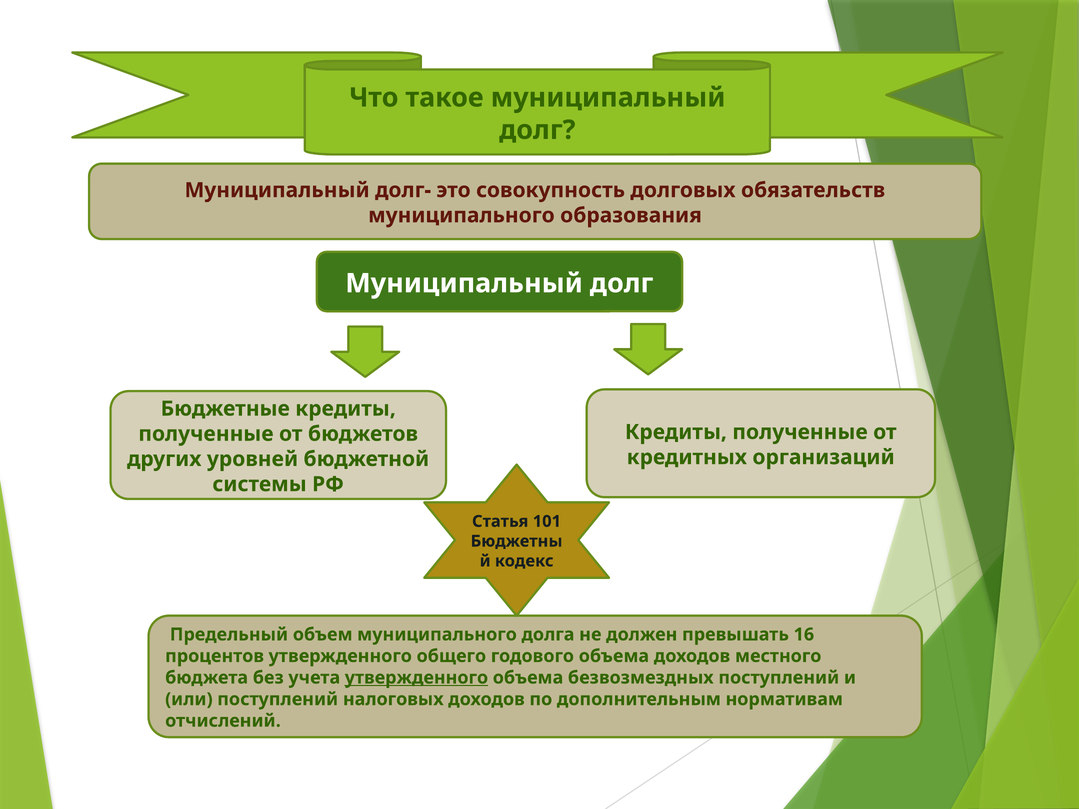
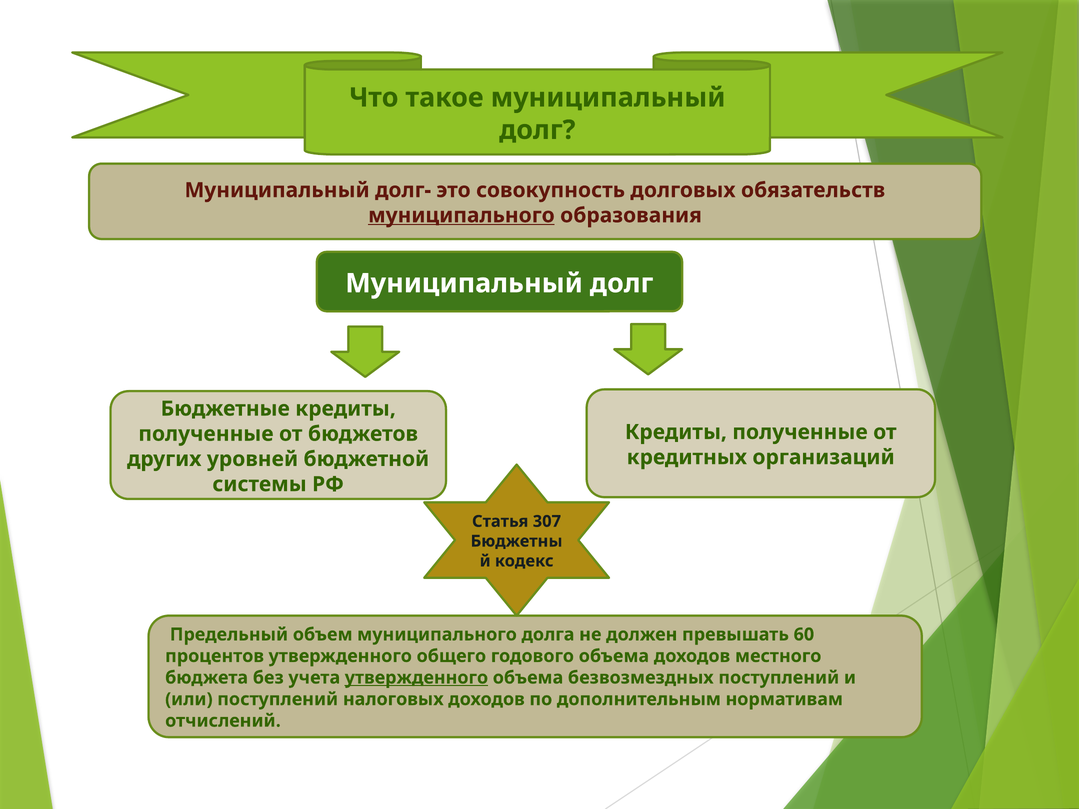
муниципального at (461, 215) underline: none -> present
101: 101 -> 307
16: 16 -> 60
